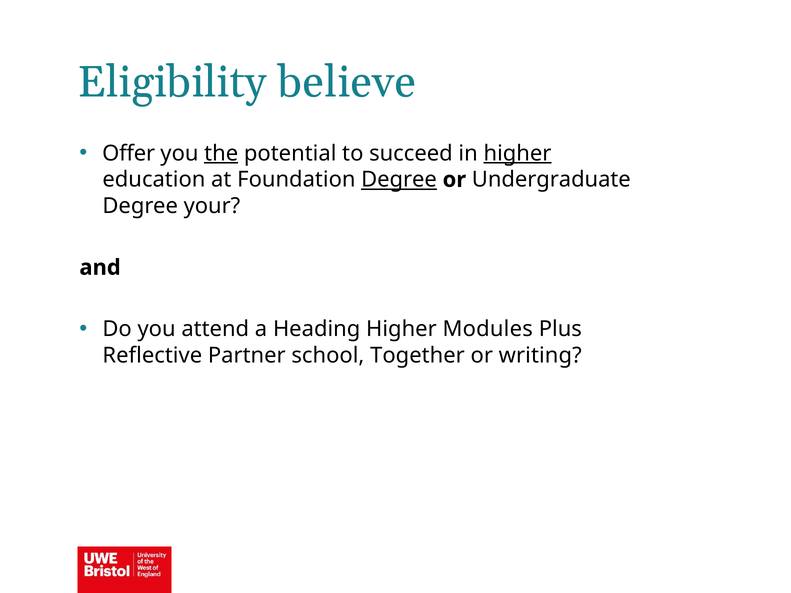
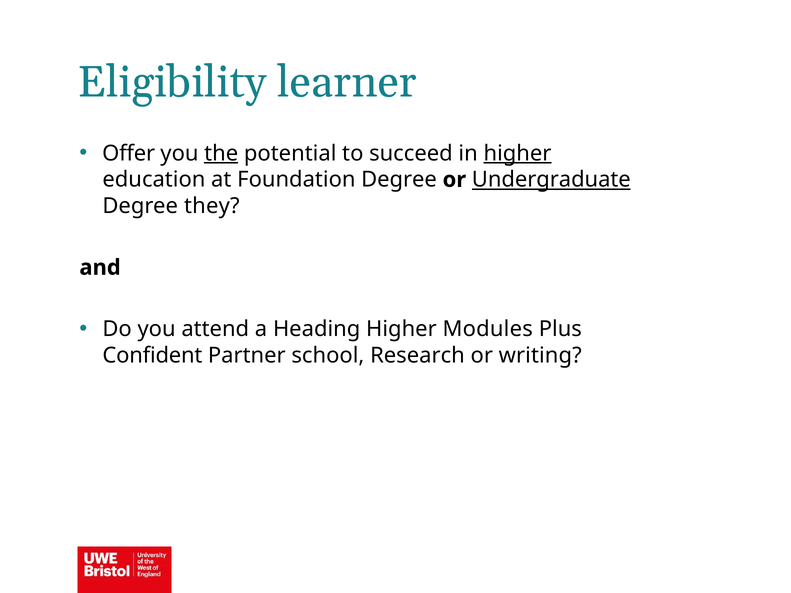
believe: believe -> learner
Degree at (399, 180) underline: present -> none
Undergraduate underline: none -> present
your: your -> they
Reflective: Reflective -> Confident
Together: Together -> Research
